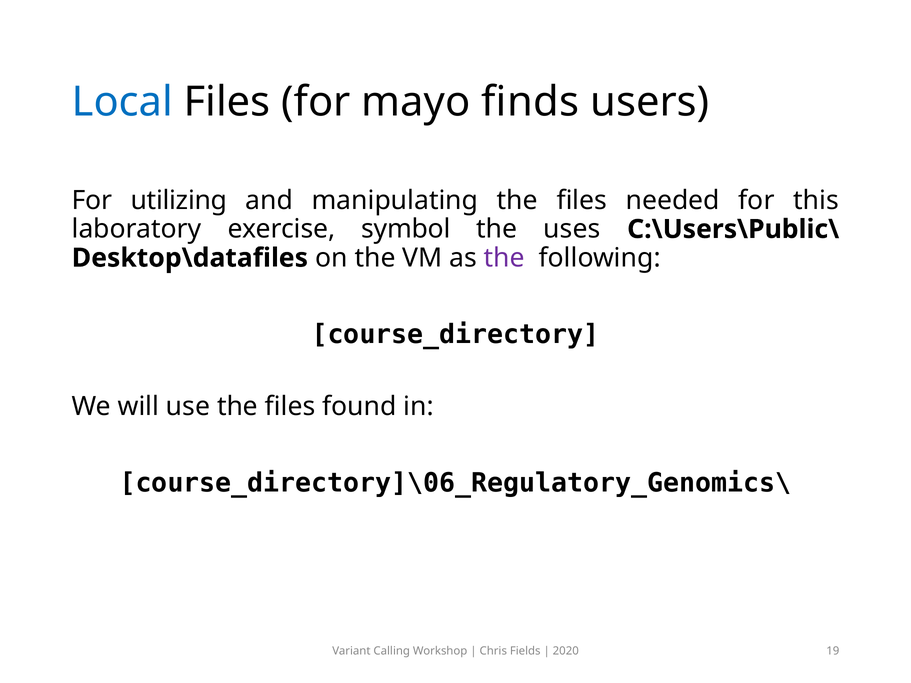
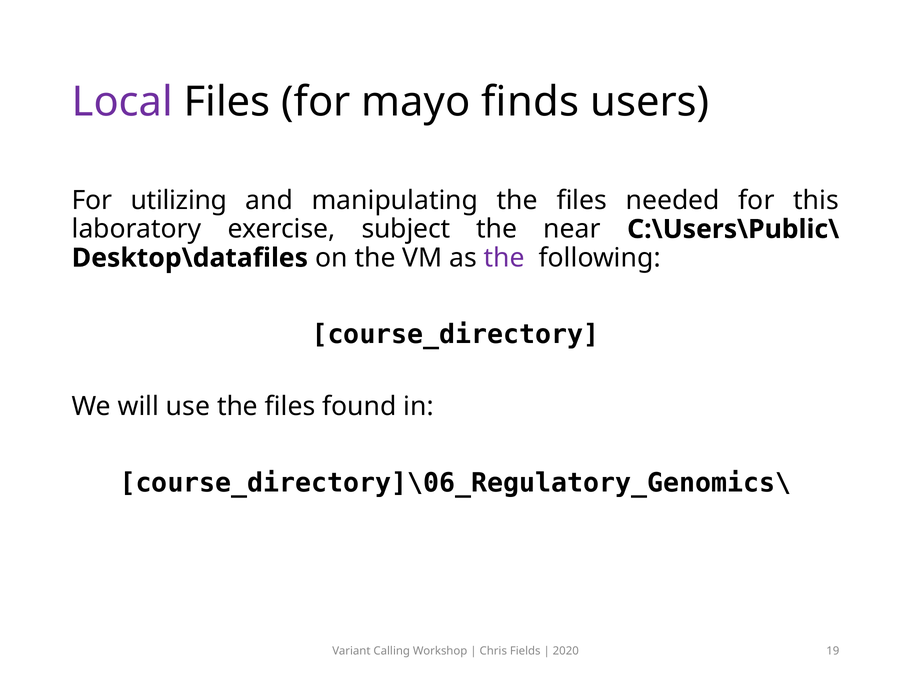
Local colour: blue -> purple
symbol: symbol -> subject
uses: uses -> near
